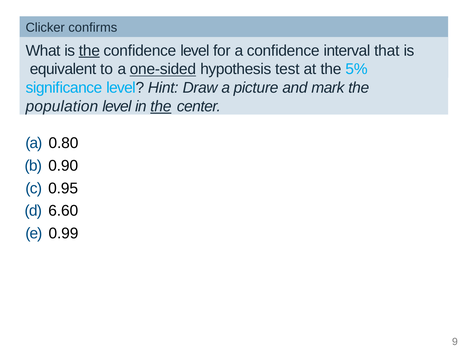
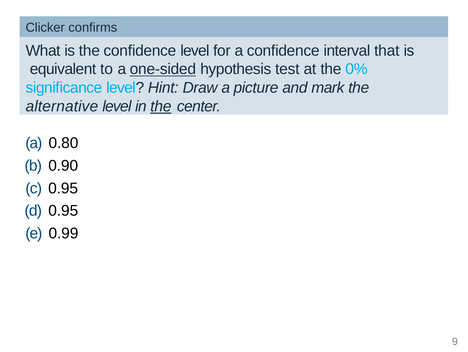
the at (89, 50) underline: present -> none
5%: 5% -> 0%
population: population -> alternative
d 6.60: 6.60 -> 0.95
